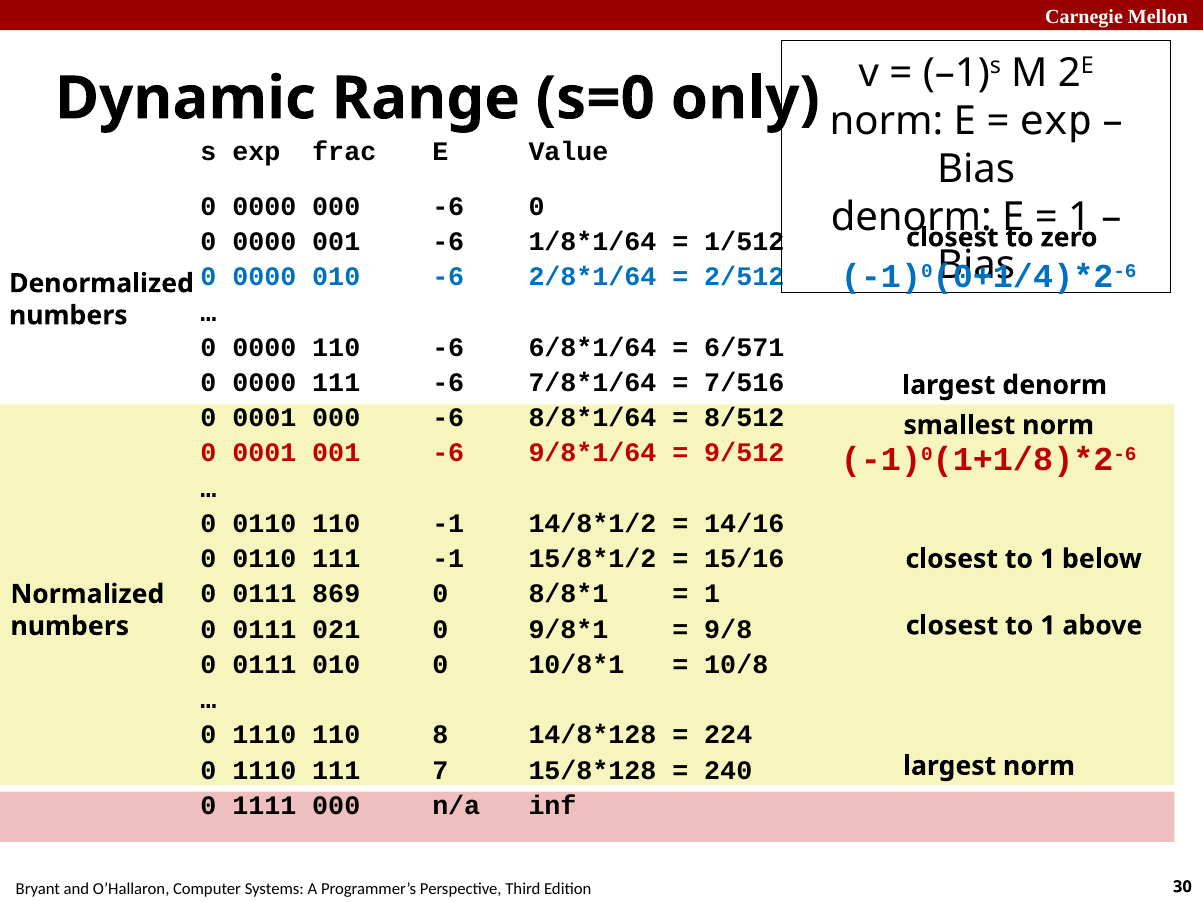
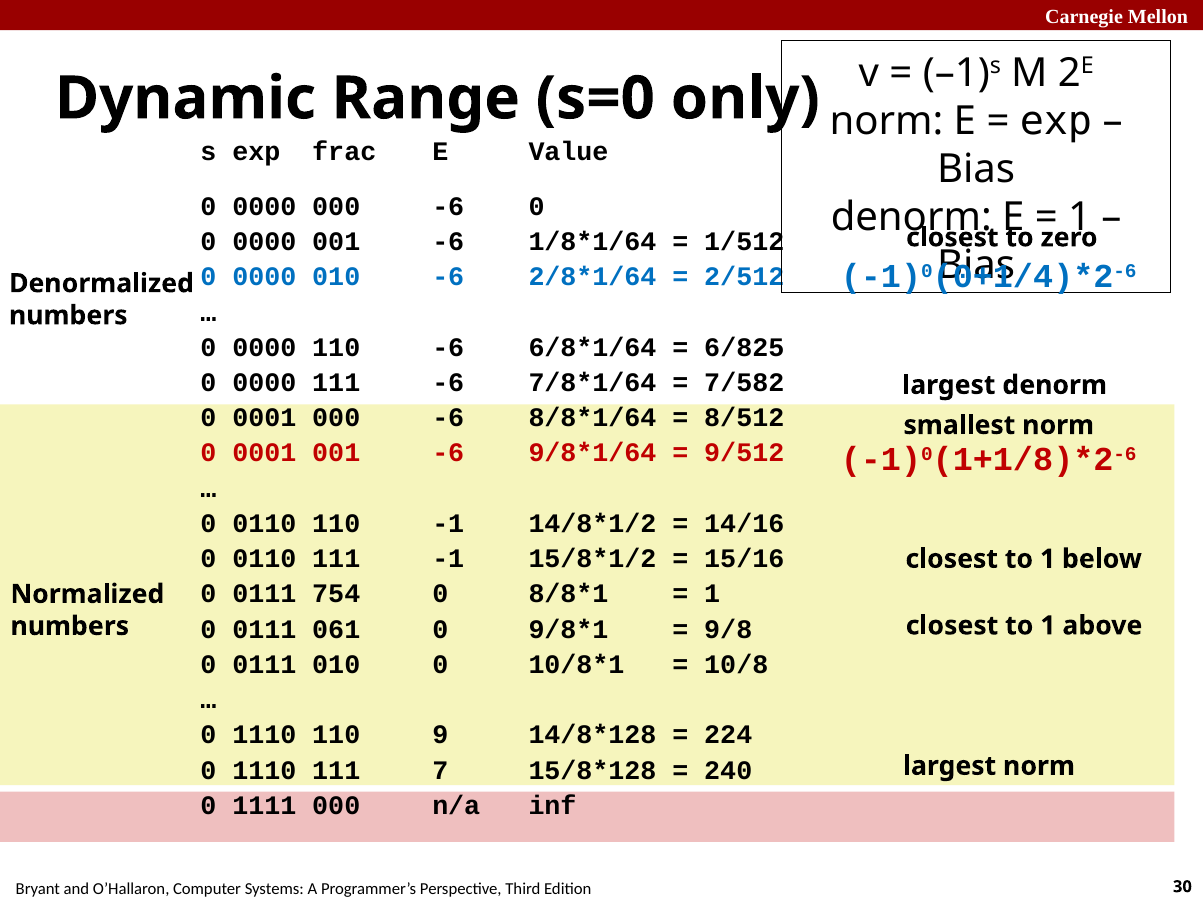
6/571: 6/571 -> 6/825
7/516: 7/516 -> 7/582
869: 869 -> 754
021: 021 -> 061
8: 8 -> 9
